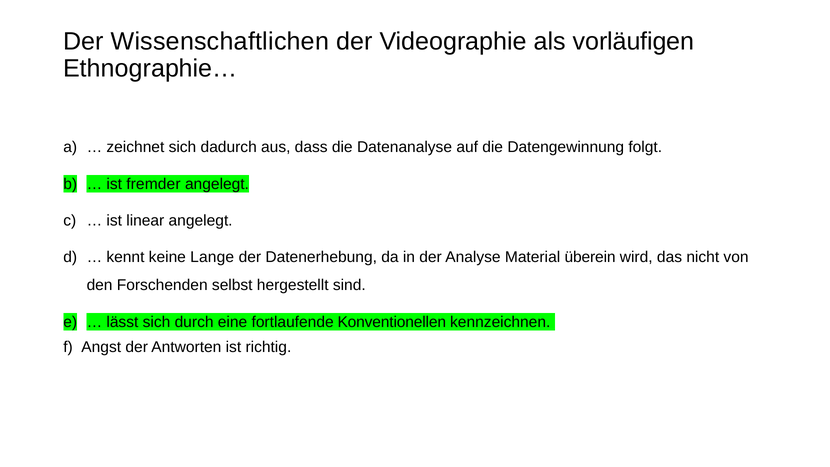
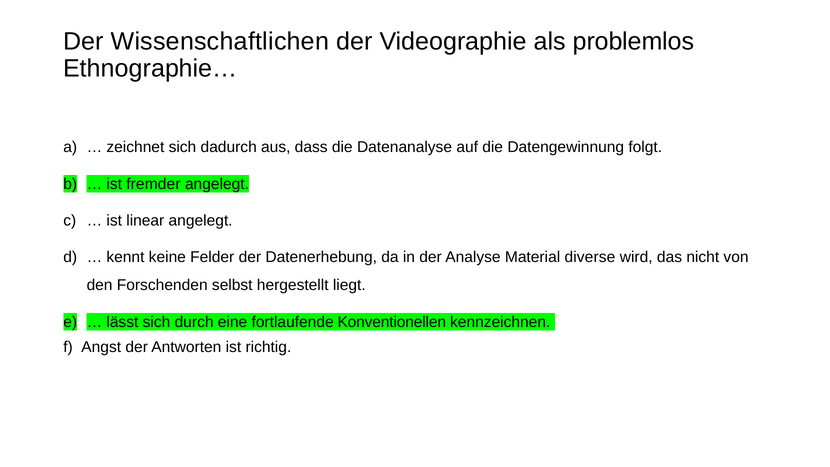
vorläufigen: vorläufigen -> problemlos
Lange: Lange -> Felder
überein: überein -> diverse
sind: sind -> liegt
